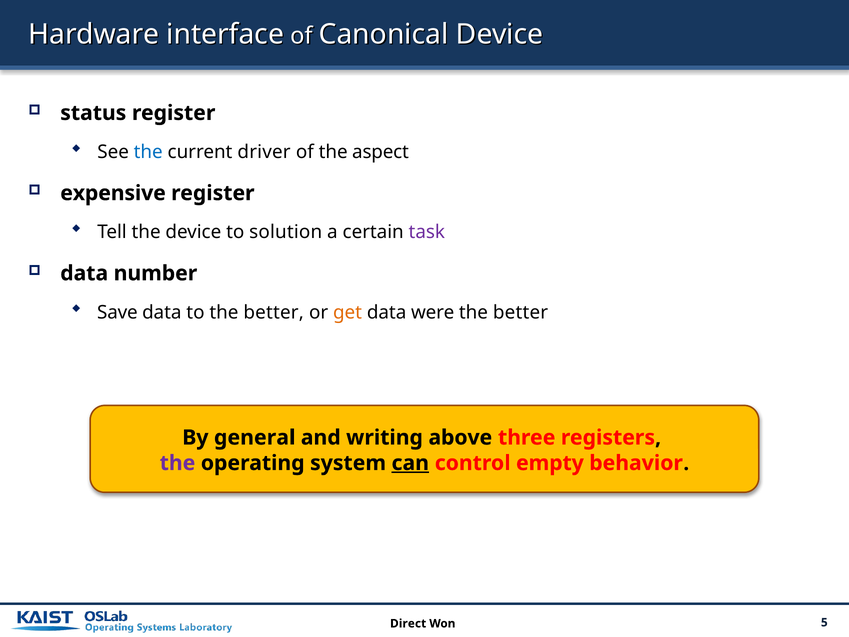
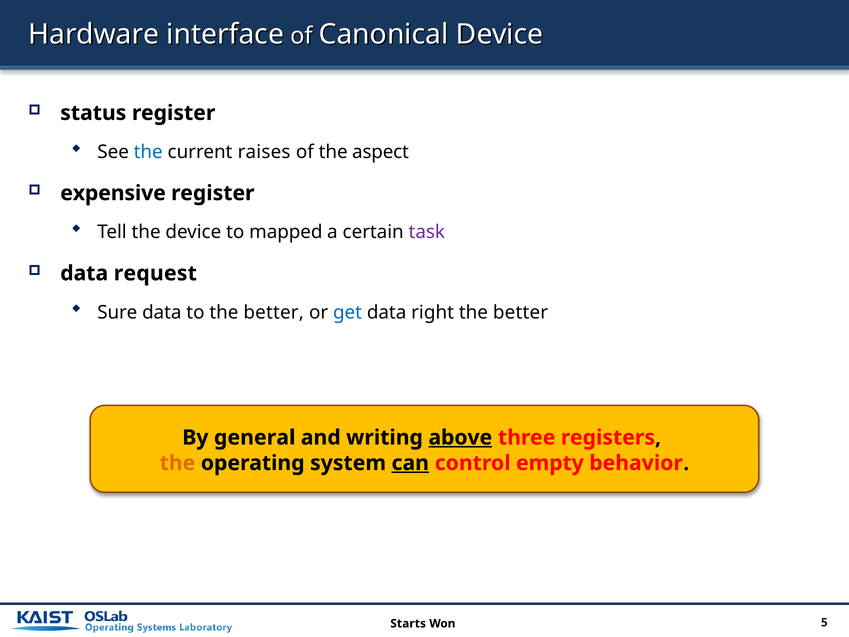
driver: driver -> raises
solution: solution -> mapped
number: number -> request
Save: Save -> Sure
get colour: orange -> blue
were: were -> right
above underline: none -> present
the at (177, 463) colour: purple -> orange
Direct: Direct -> Starts
